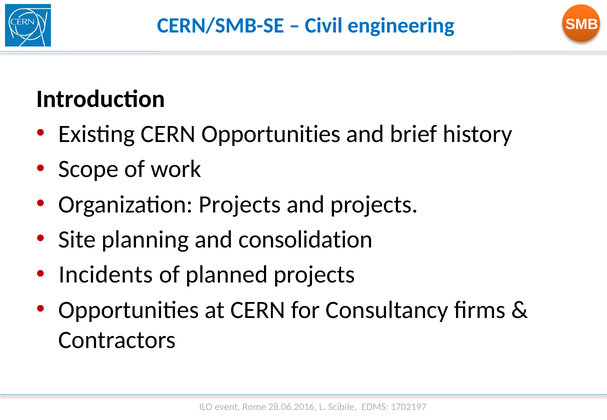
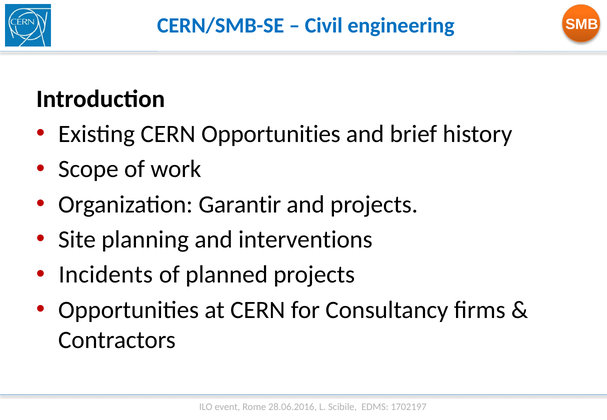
Organization Projects: Projects -> Garantir
consolidation: consolidation -> interventions
